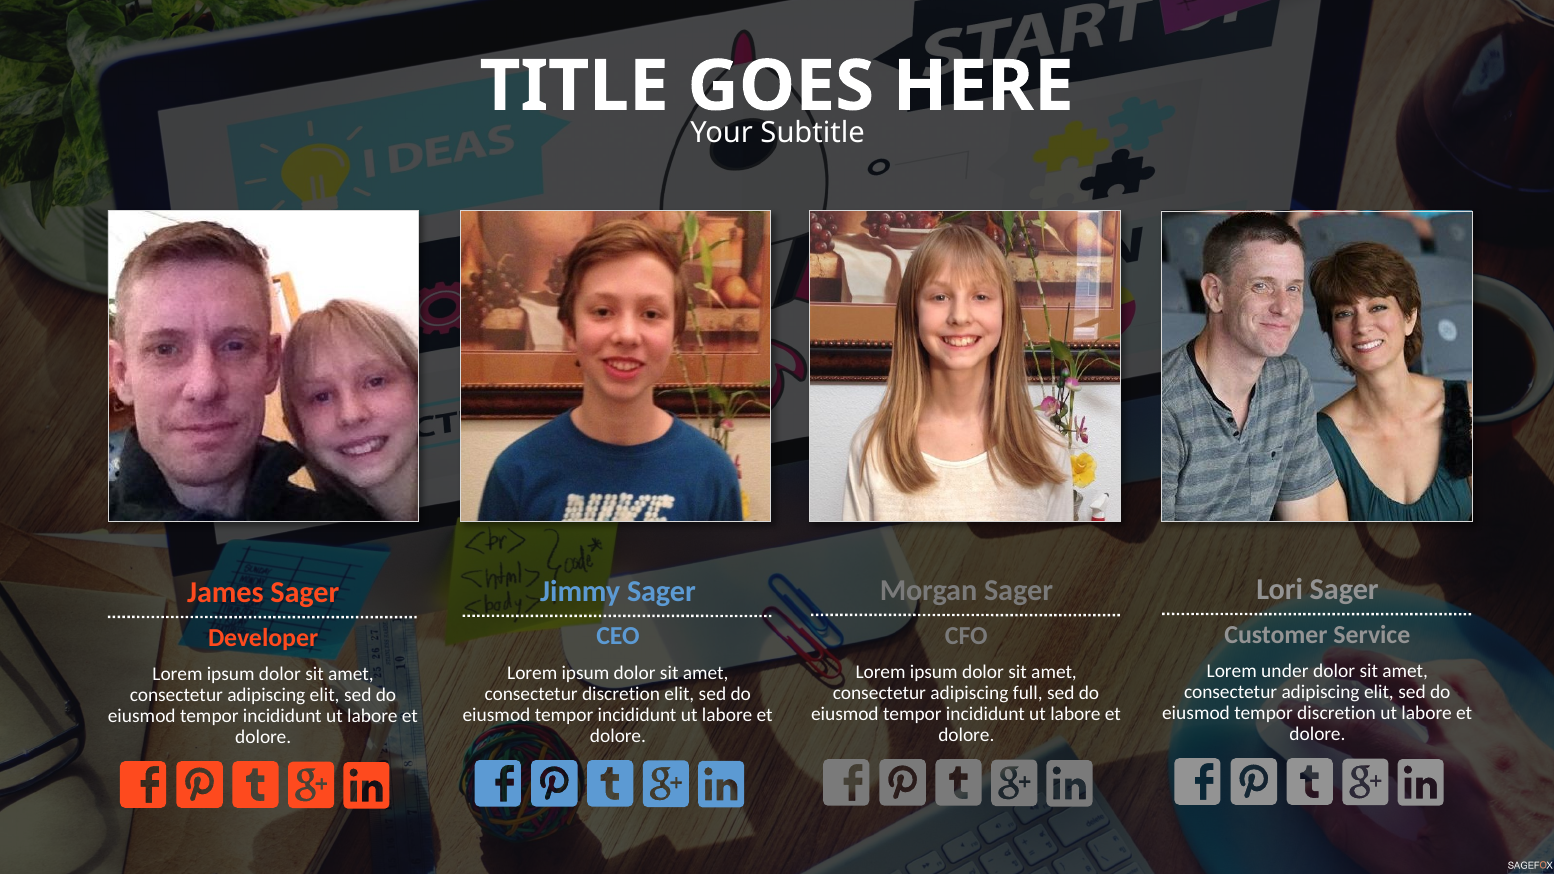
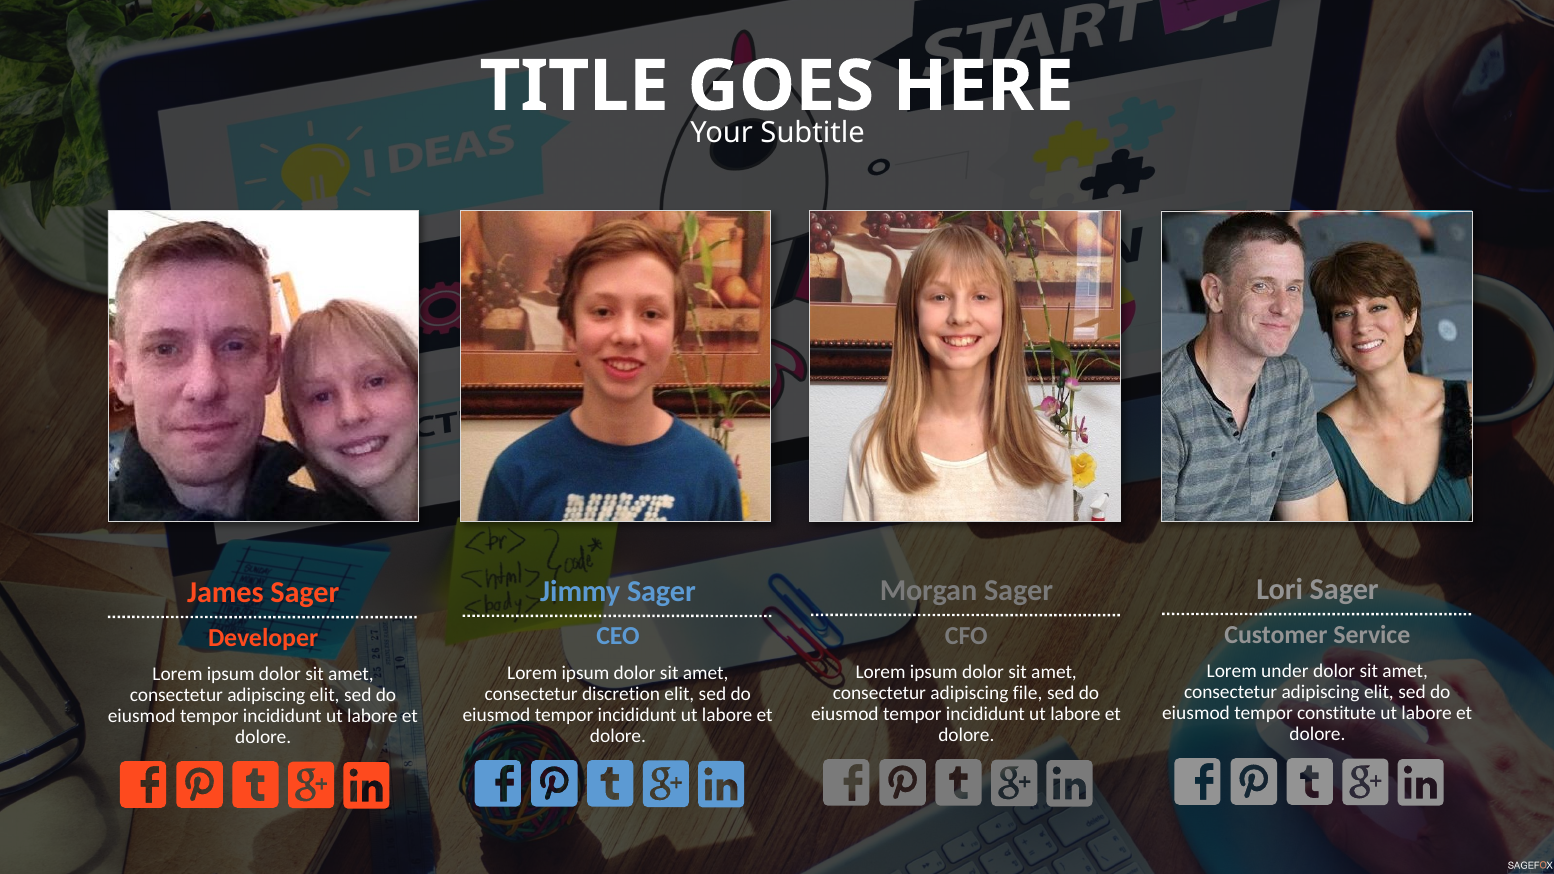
full: full -> file
tempor discretion: discretion -> constitute
